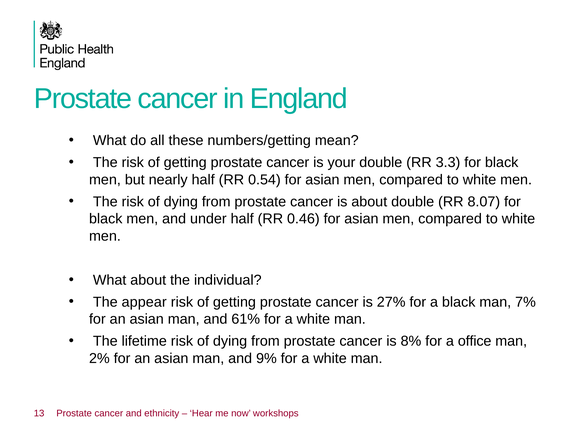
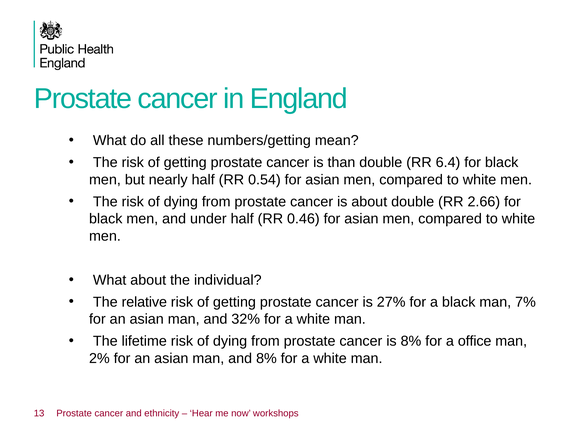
your: your -> than
3.3: 3.3 -> 6.4
8.07: 8.07 -> 2.66
appear: appear -> relative
61%: 61% -> 32%
and 9%: 9% -> 8%
